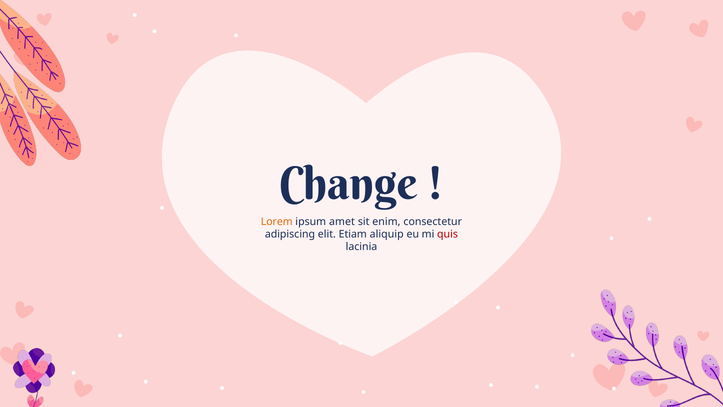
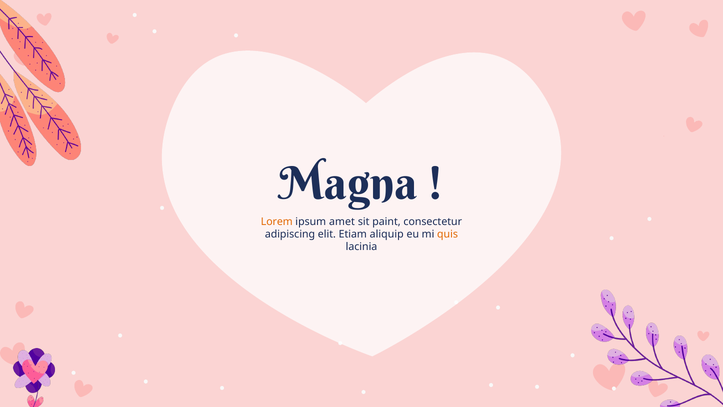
Change: Change -> Magna
enim: enim -> paint
quis colour: red -> orange
